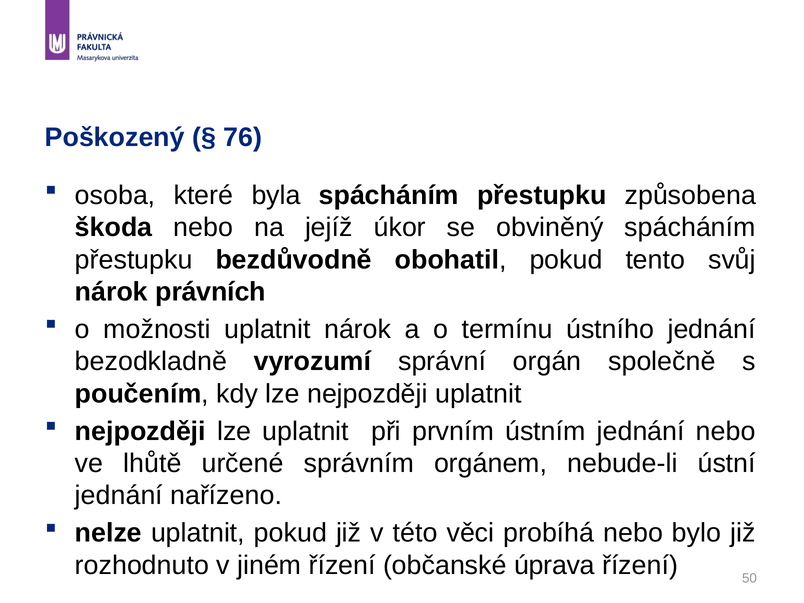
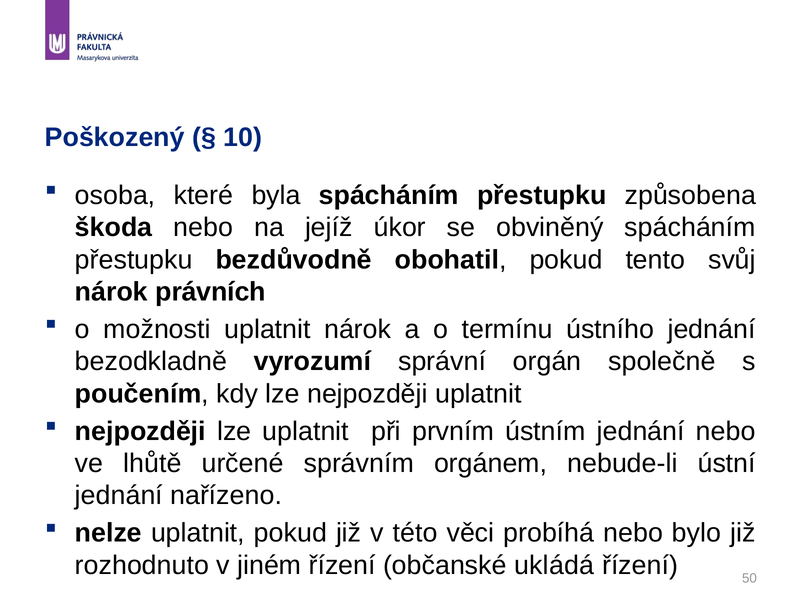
76: 76 -> 10
úprava: úprava -> ukládá
